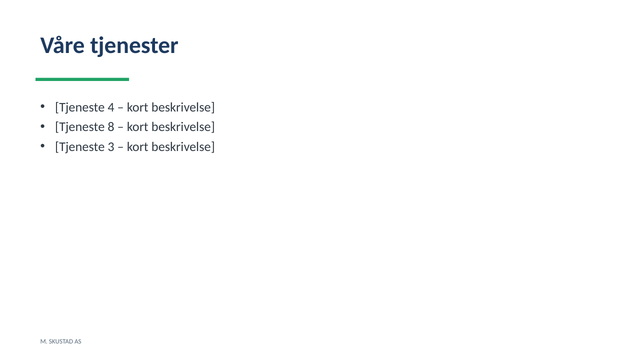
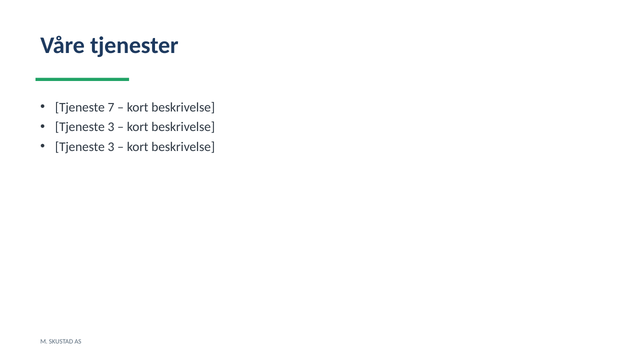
4: 4 -> 7
8 at (111, 127): 8 -> 3
